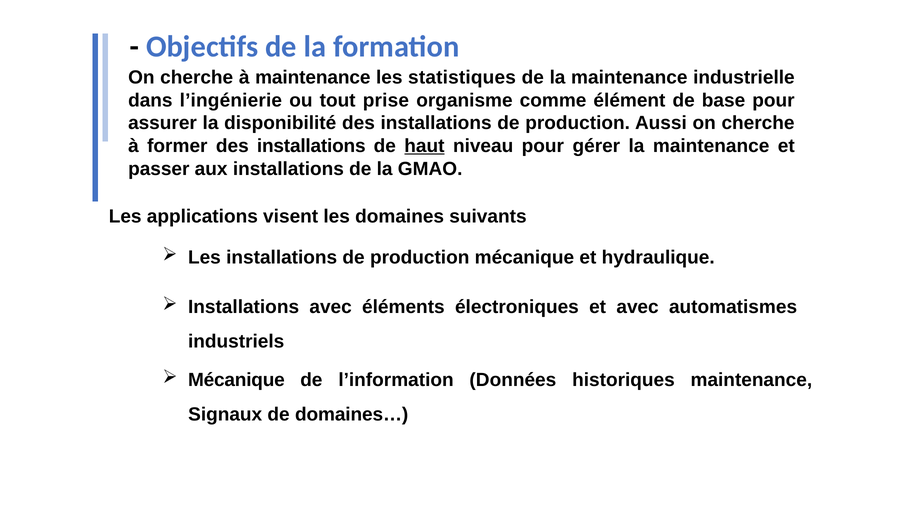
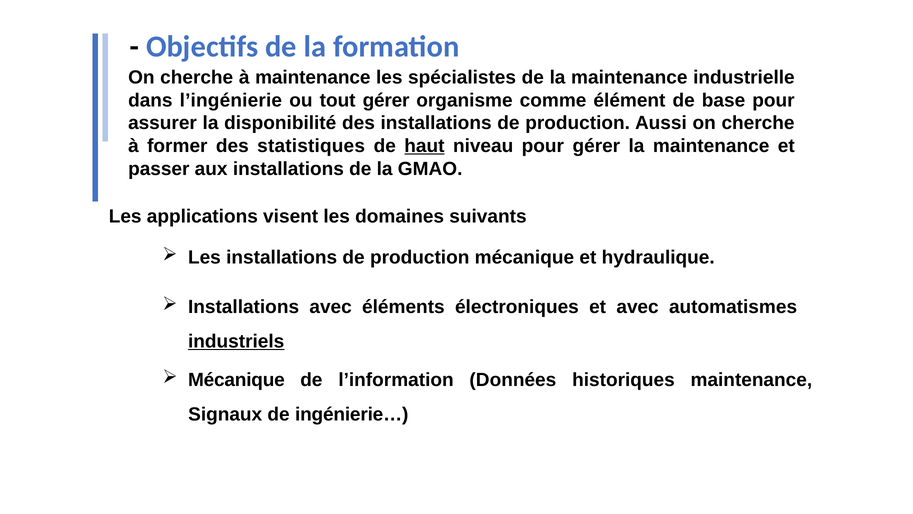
statistiques: statistiques -> spécialistes
tout prise: prise -> gérer
former des installations: installations -> statistiques
industriels underline: none -> present
domaines…: domaines… -> ingénierie…
